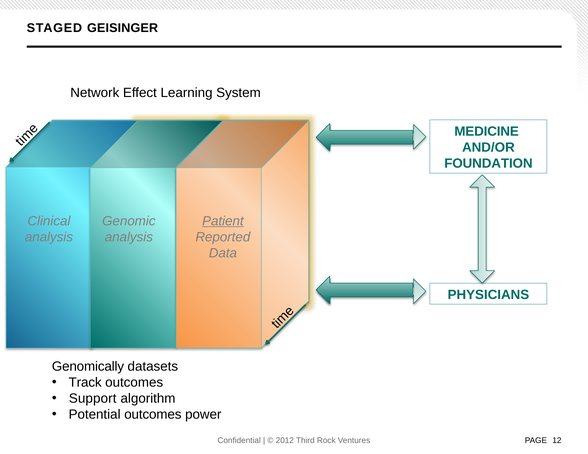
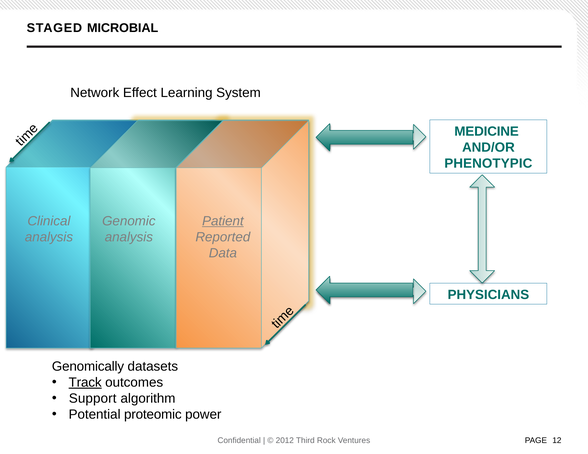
GEISINGER: GEISINGER -> MICROBIAL
FOUNDATION: FOUNDATION -> PHENOTYPIC
Track underline: none -> present
Potential outcomes: outcomes -> proteomic
